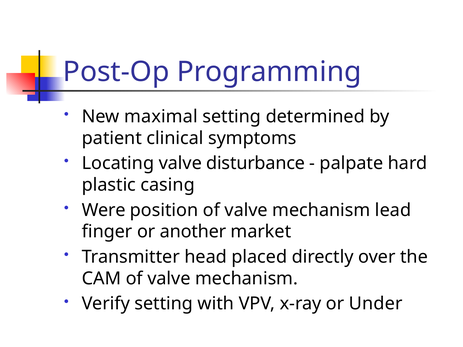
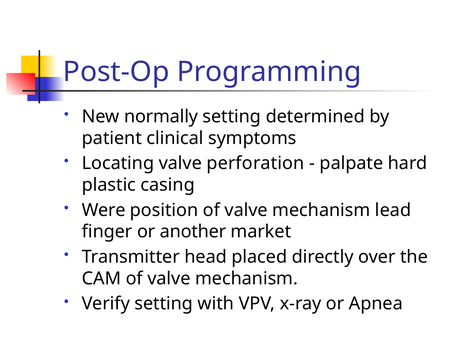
maximal: maximal -> normally
disturbance: disturbance -> perforation
Under: Under -> Apnea
